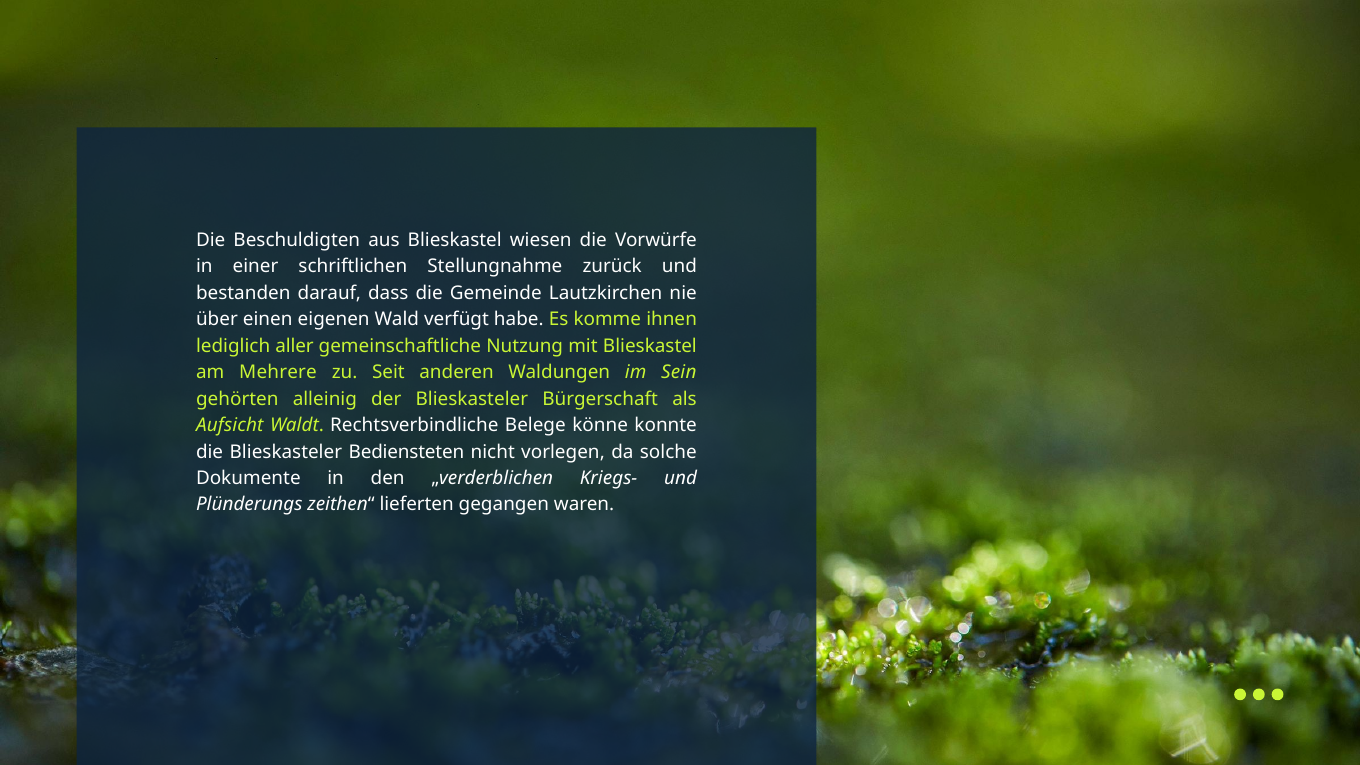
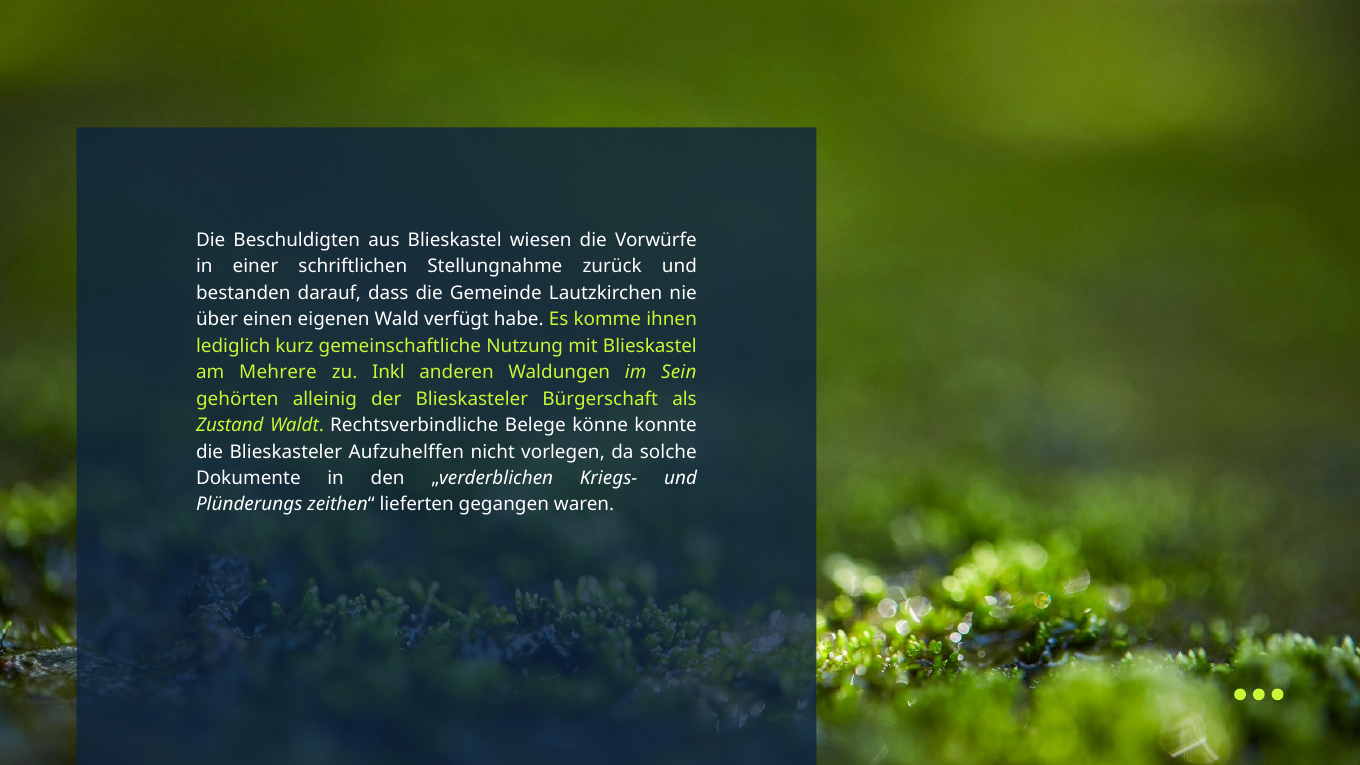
aller: aller -> kurz
Seit: Seit -> Inkl
Aufsicht: Aufsicht -> Zustand
Bediensteten: Bediensteten -> Aufzuhelffen
